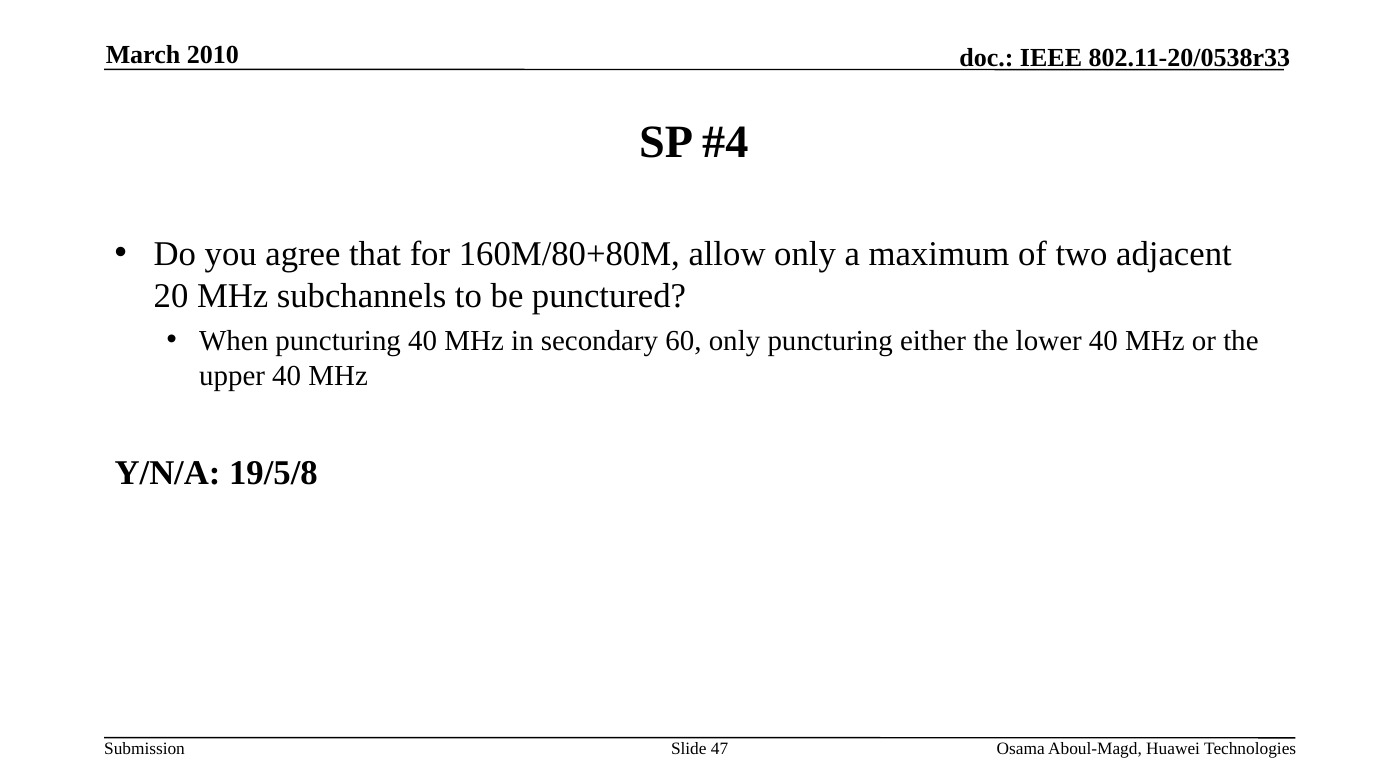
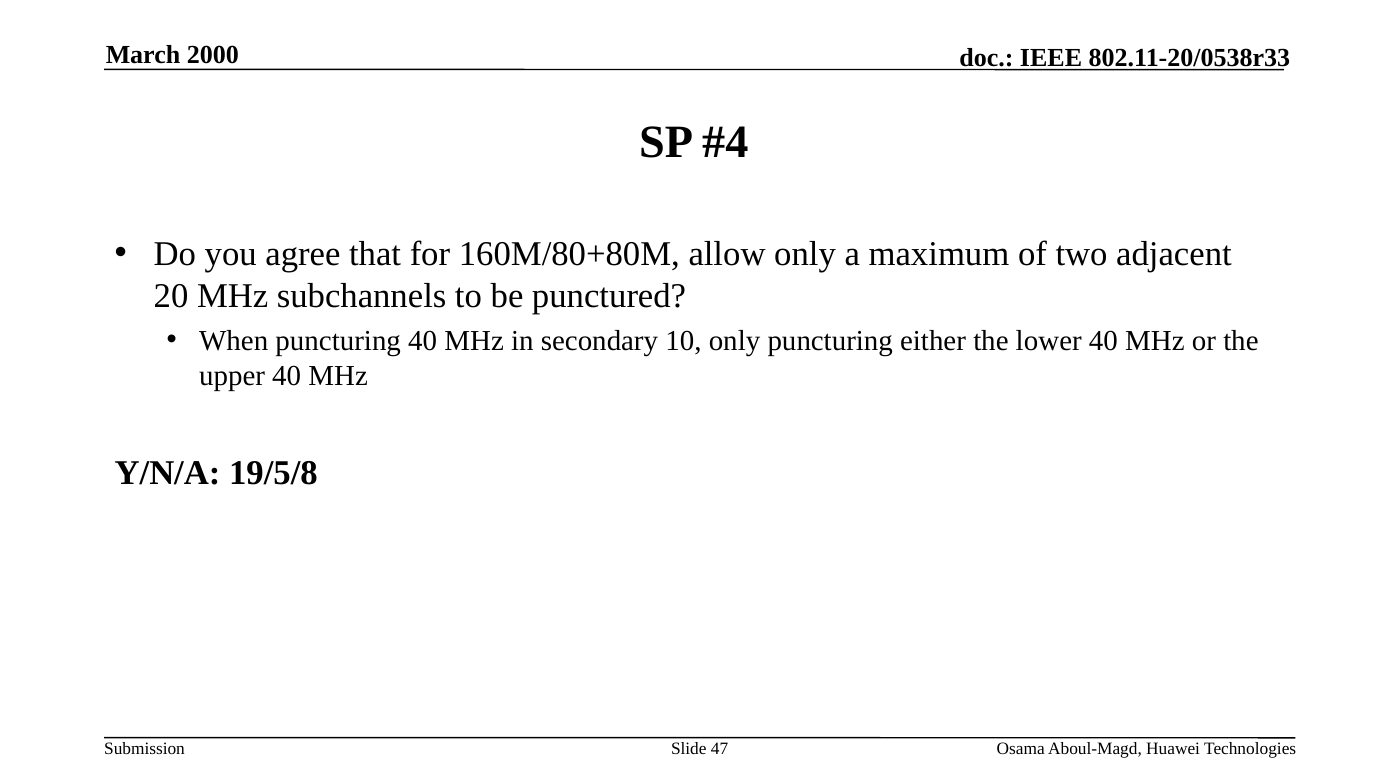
2010: 2010 -> 2000
60: 60 -> 10
